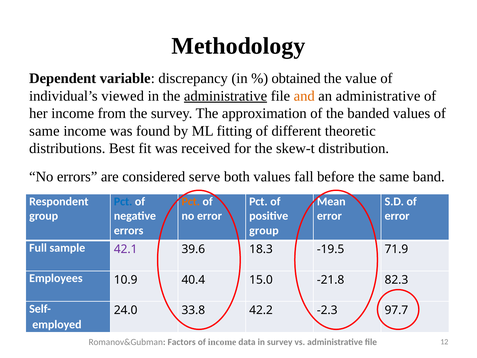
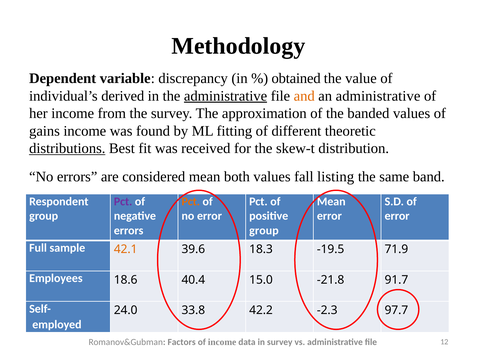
viewed: viewed -> derived
same at (44, 131): same -> gains
distributions underline: none -> present
considered serve: serve -> mean
before: before -> listing
Pct at (123, 201) colour: blue -> purple
42.1 colour: purple -> orange
10.9: 10.9 -> 18.6
82.3: 82.3 -> 91.7
